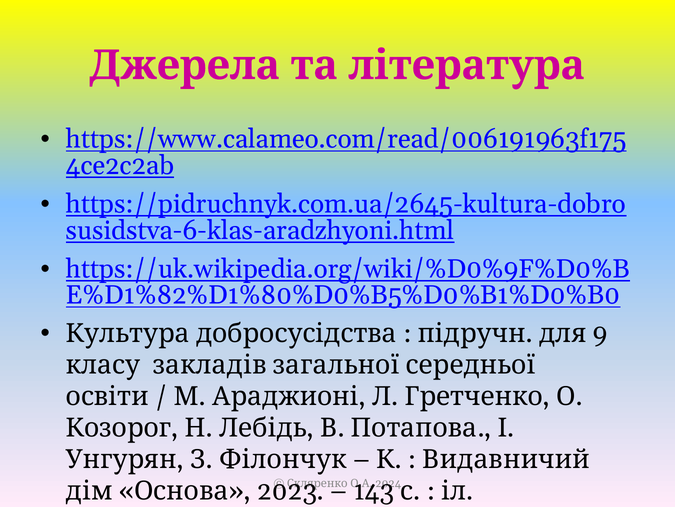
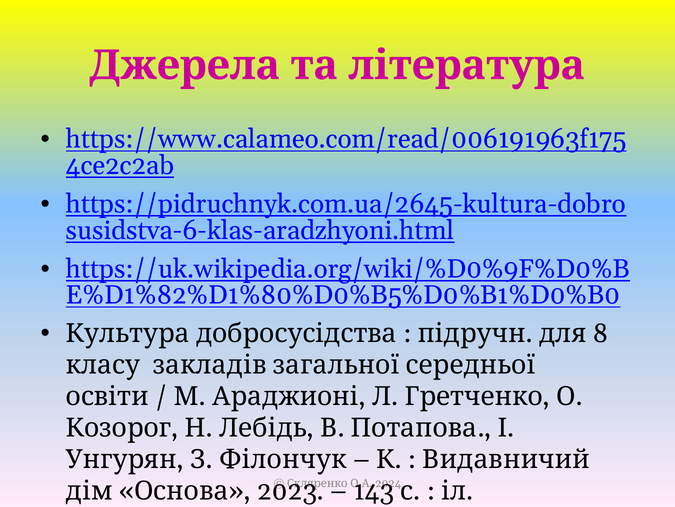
9: 9 -> 8
